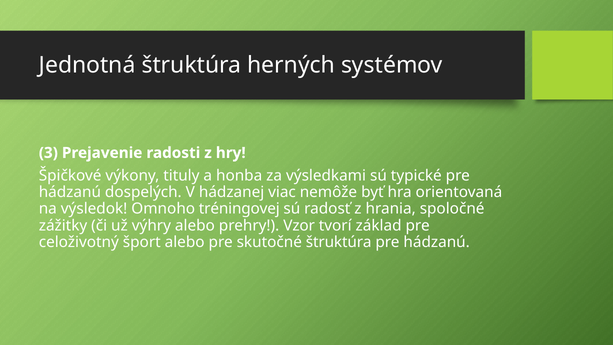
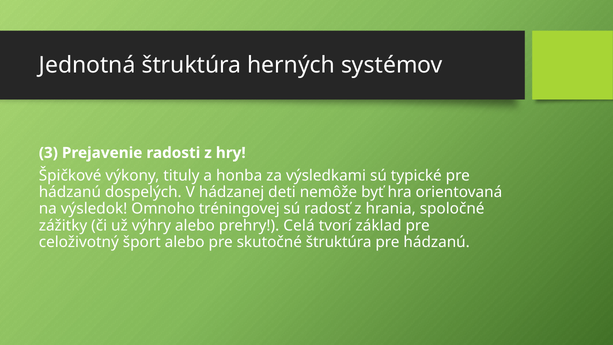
viac: viac -> deti
Vzor: Vzor -> Celá
